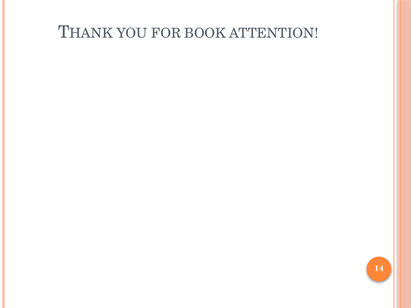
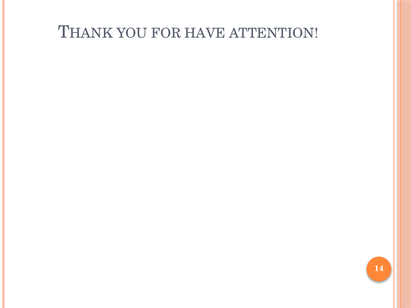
BOOK: BOOK -> HAVE
